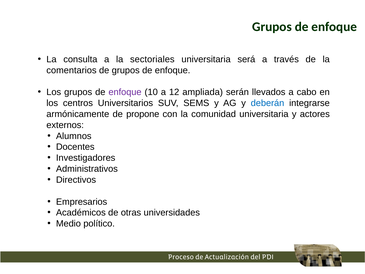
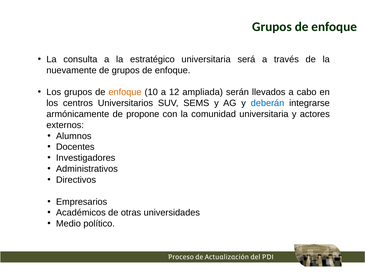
sectoriales: sectoriales -> estratégico
comentarios: comentarios -> nuevamente
enfoque at (125, 92) colour: purple -> orange
